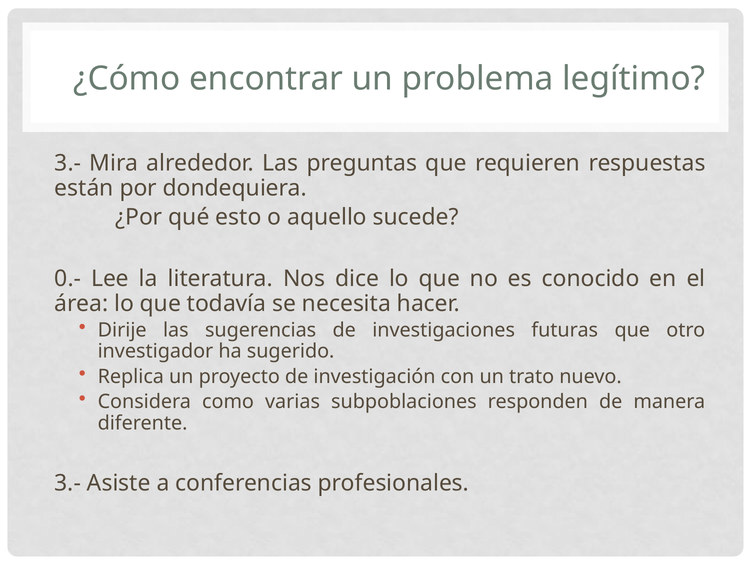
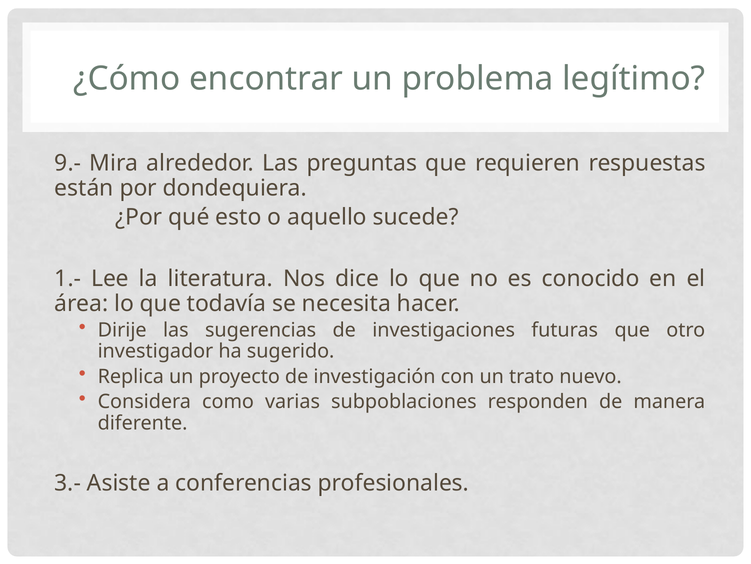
3.- at (68, 163): 3.- -> 9.-
0.-: 0.- -> 1.-
